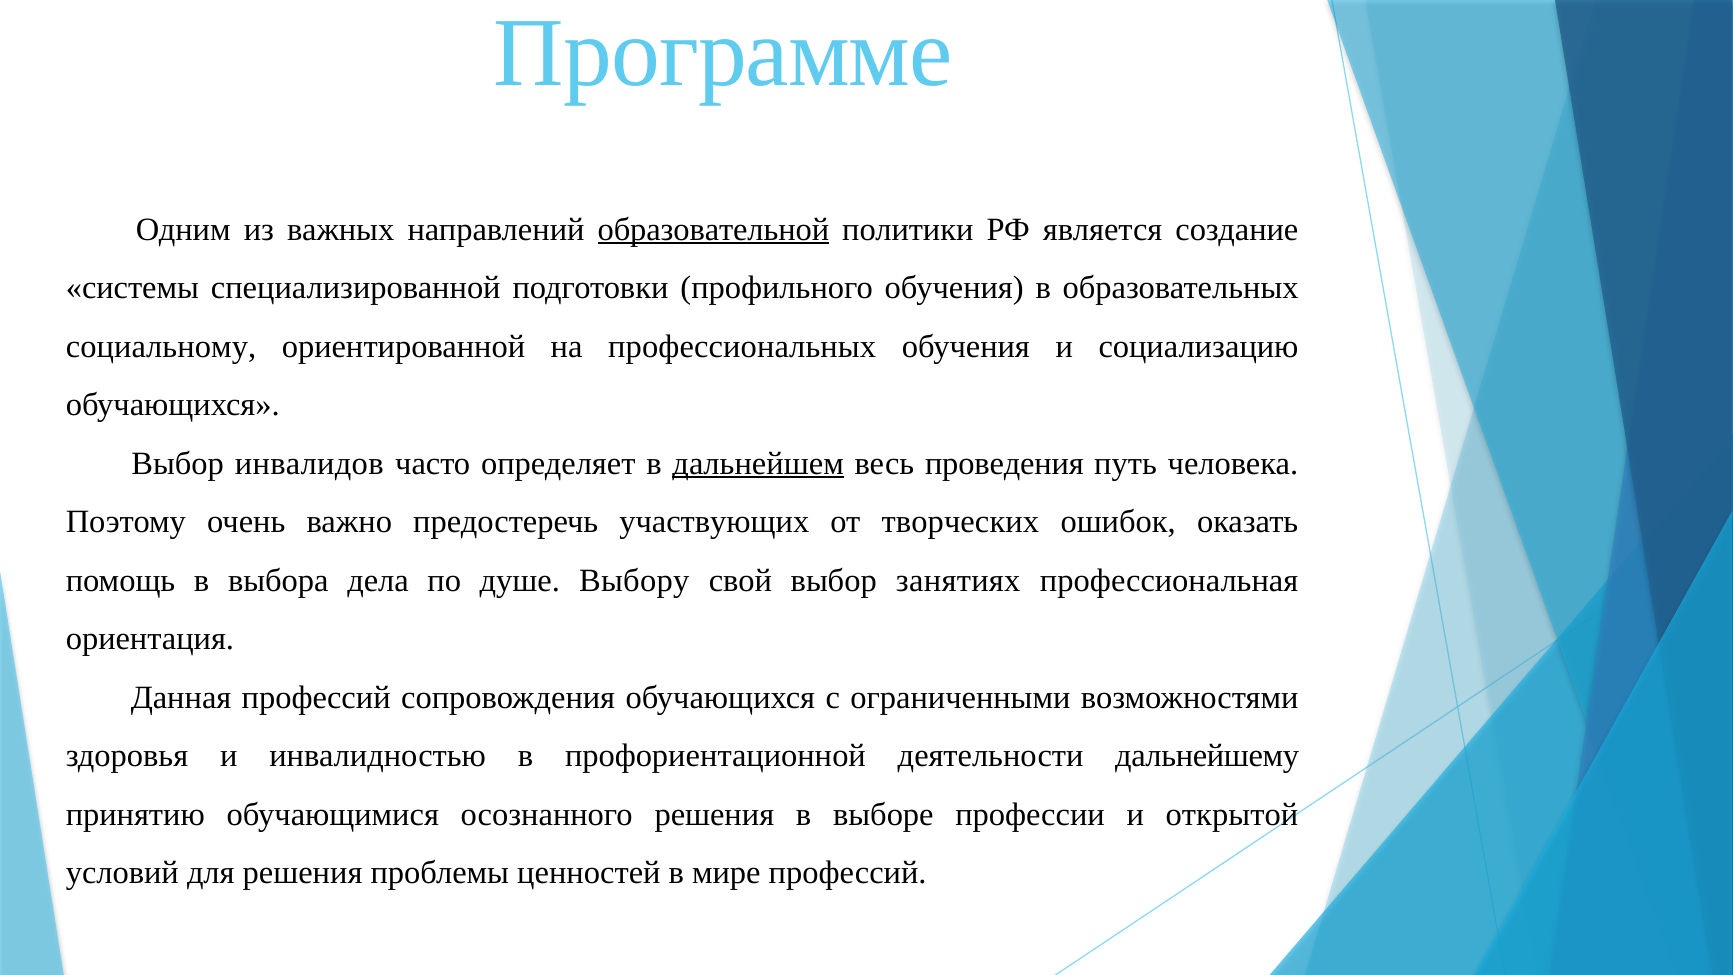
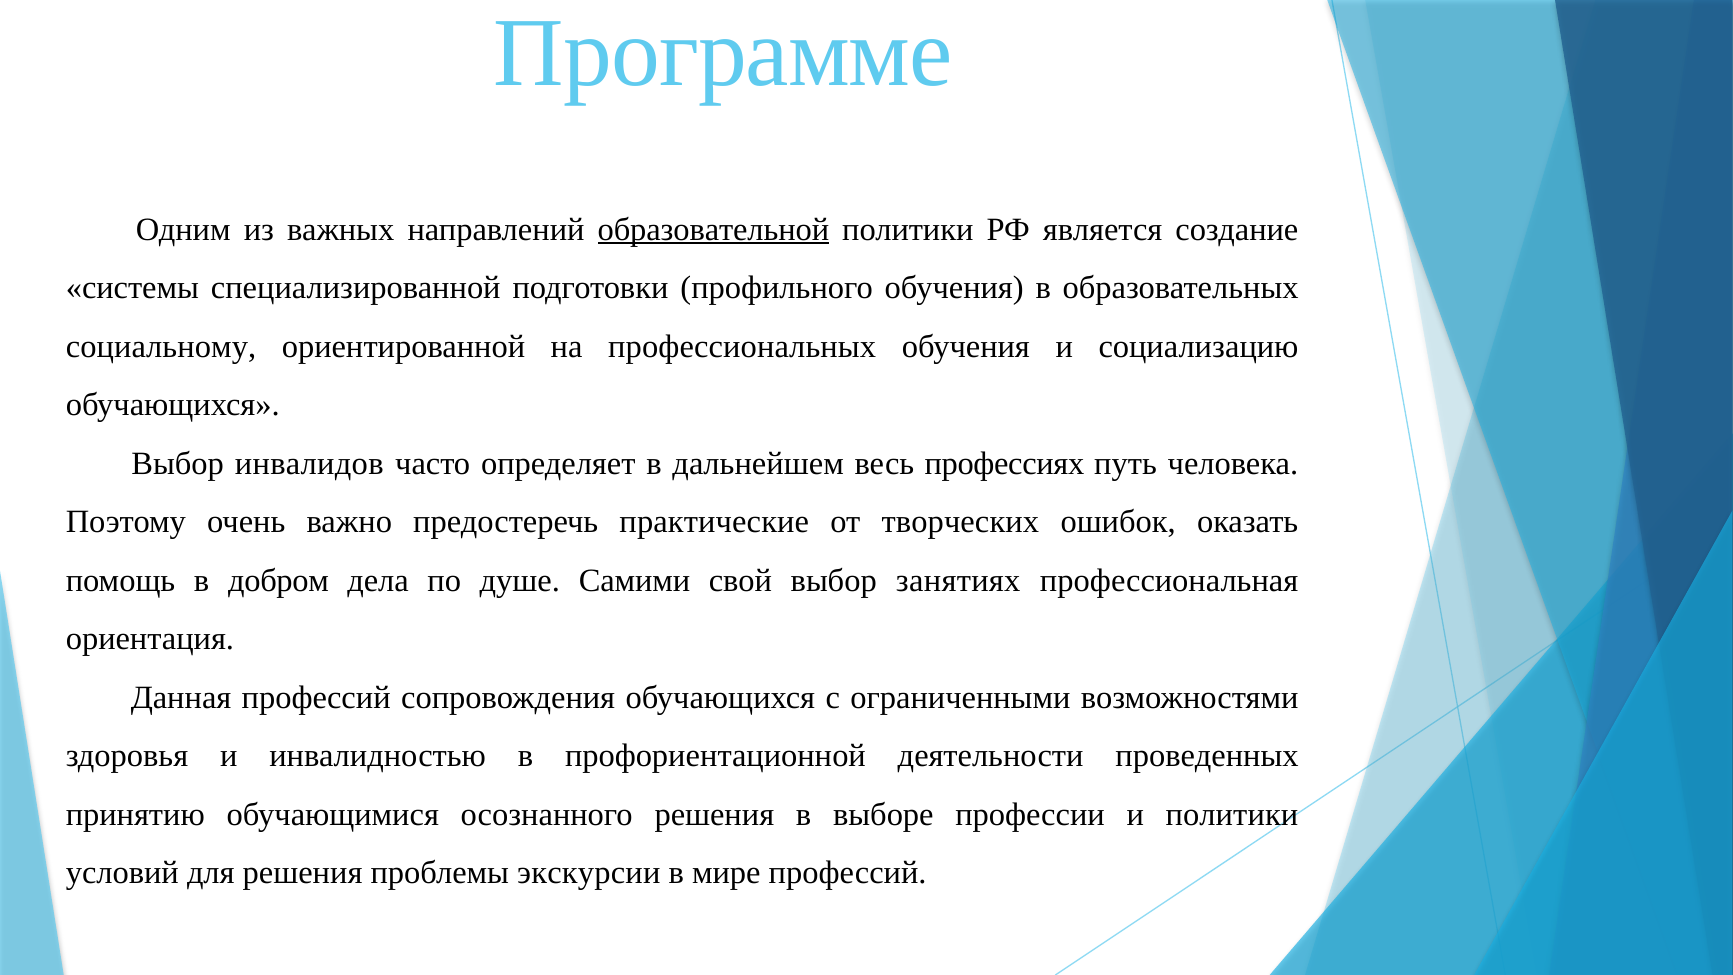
дальнейшем underline: present -> none
проведения: проведения -> профессиях
участвующих: участвующих -> практические
выбора: выбора -> добром
Выбору: Выбору -> Самими
дальнейшему: дальнейшему -> проведенных
и открытой: открытой -> политики
ценностей: ценностей -> экскурсии
